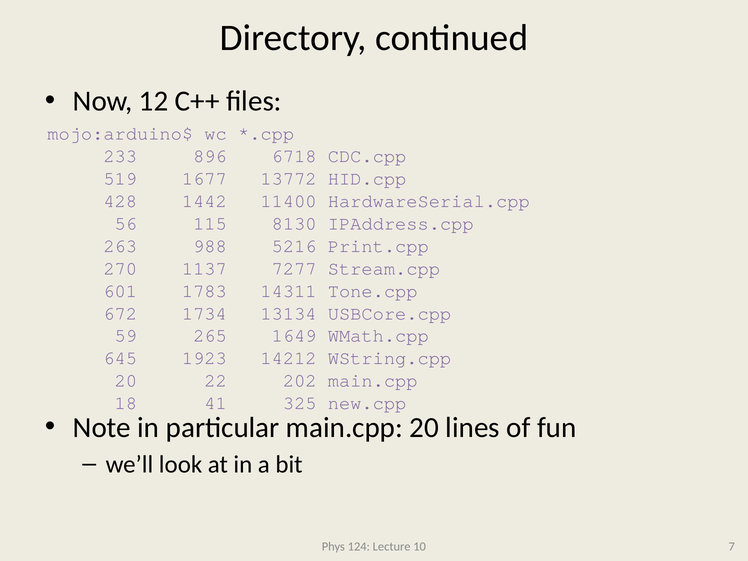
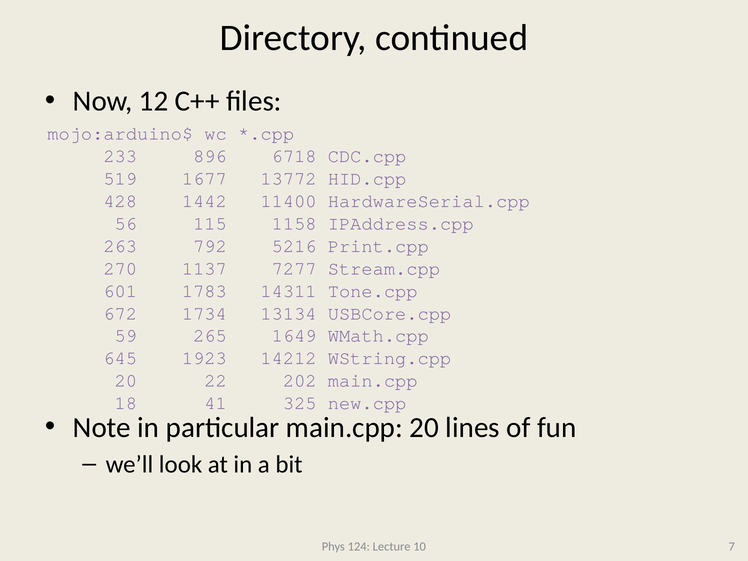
8130: 8130 -> 1158
988: 988 -> 792
